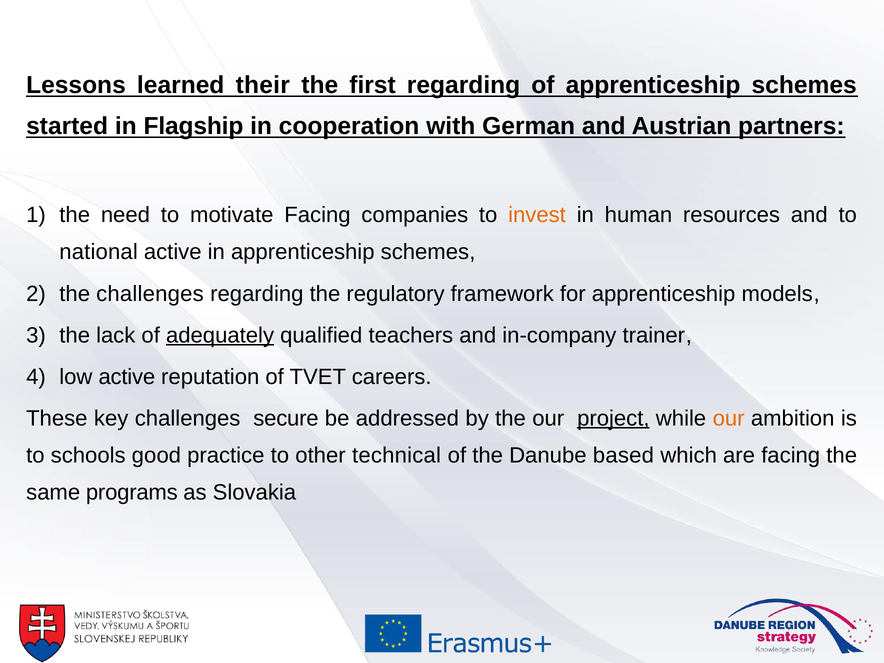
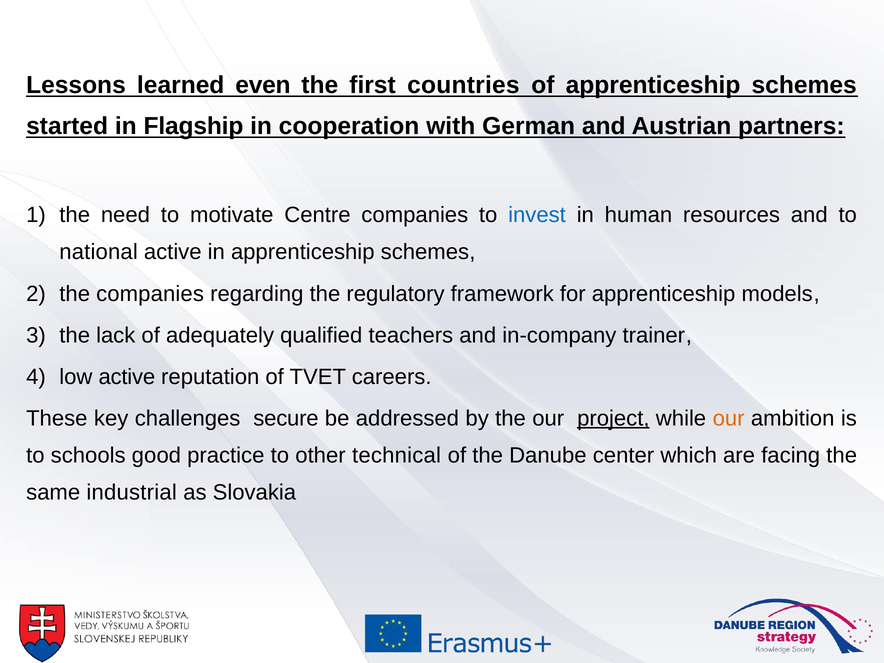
their: their -> even
first regarding: regarding -> countries
motivate Facing: Facing -> Centre
invest colour: orange -> blue
the challenges: challenges -> companies
adequately underline: present -> none
based: based -> center
programs: programs -> industrial
